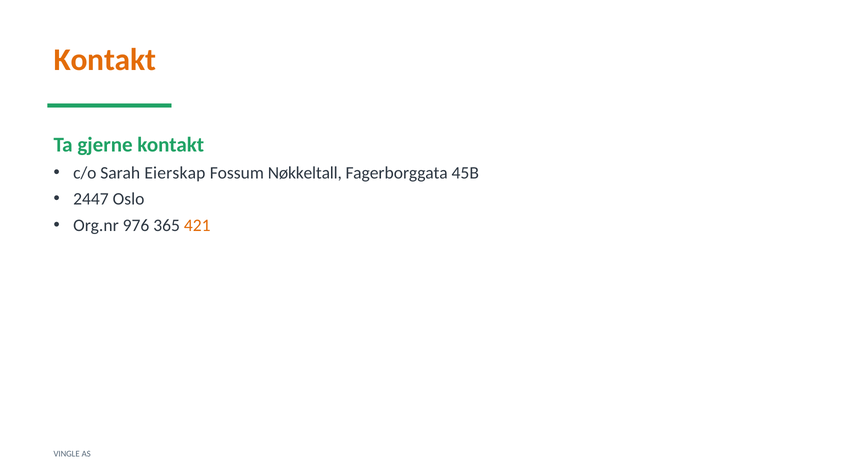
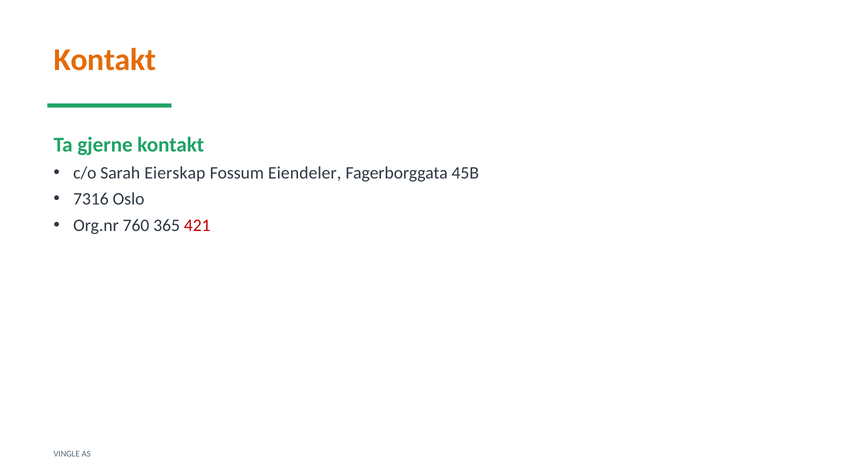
Nøkkeltall: Nøkkeltall -> Eiendeler
2447: 2447 -> 7316
976: 976 -> 760
421 colour: orange -> red
